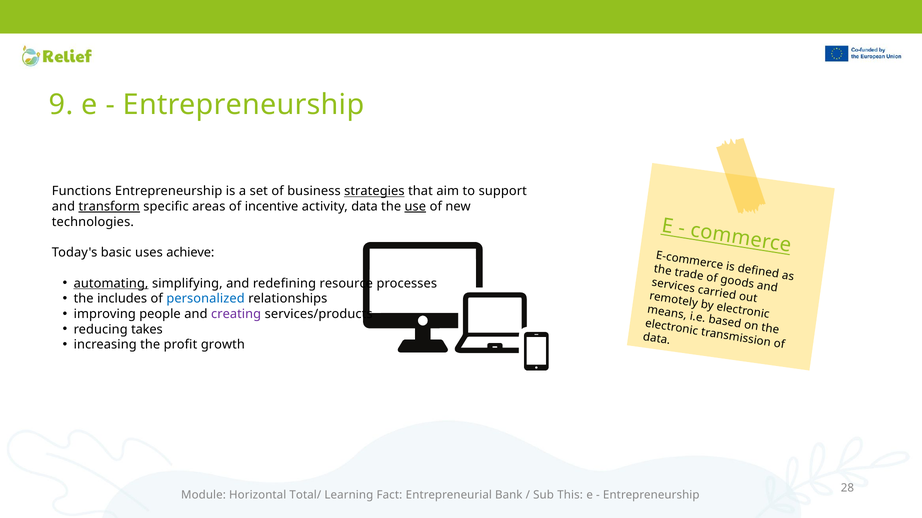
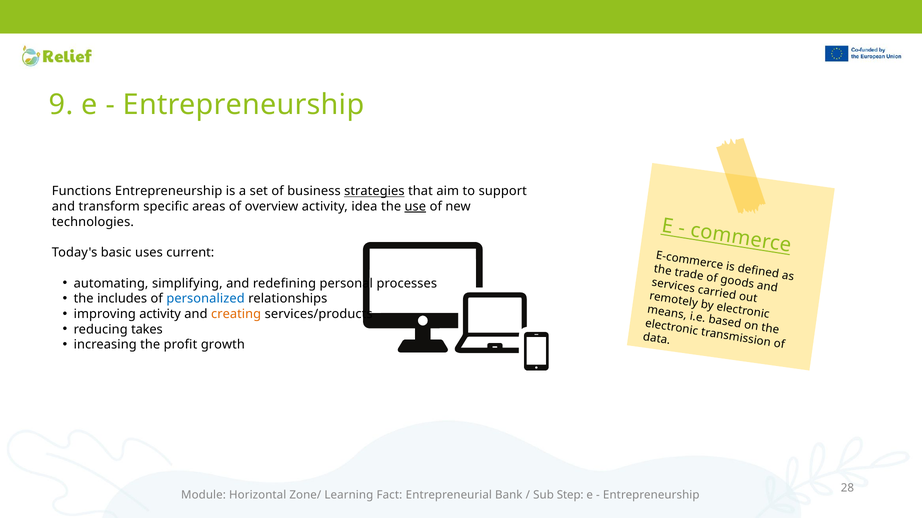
transform underline: present -> none
incentive: incentive -> overview
activity data: data -> idea
achieve: achieve -> current
automating underline: present -> none
resource: resource -> personal
improving people: people -> activity
creating colour: purple -> orange
Total/: Total/ -> Zone/
This: This -> Step
